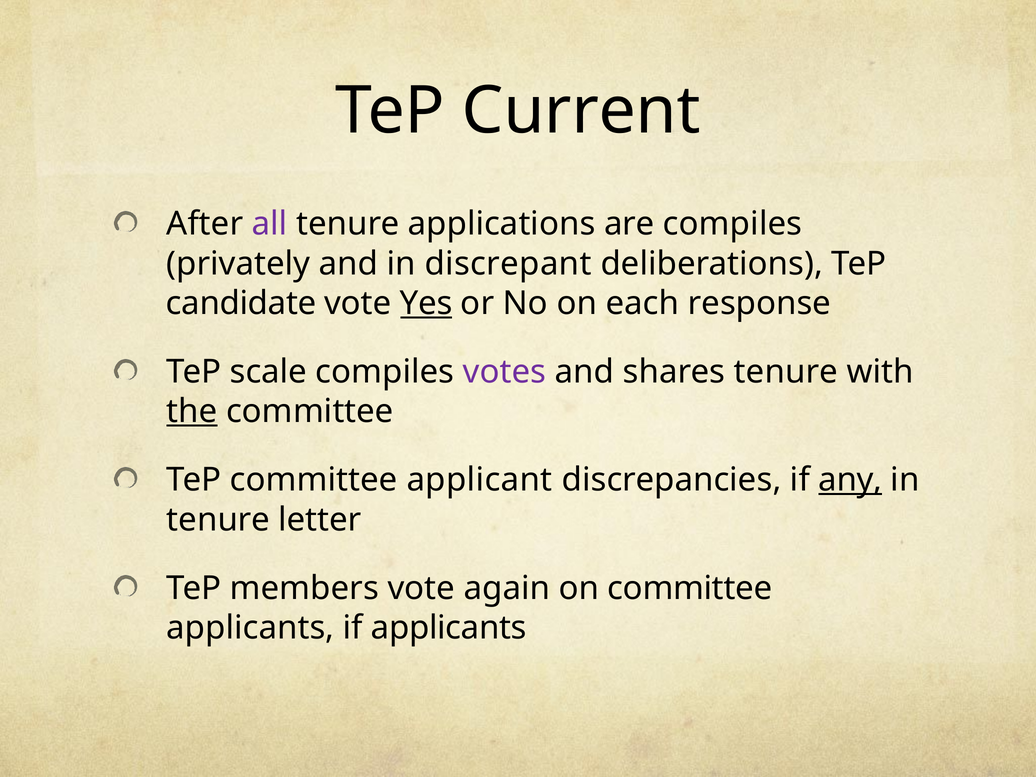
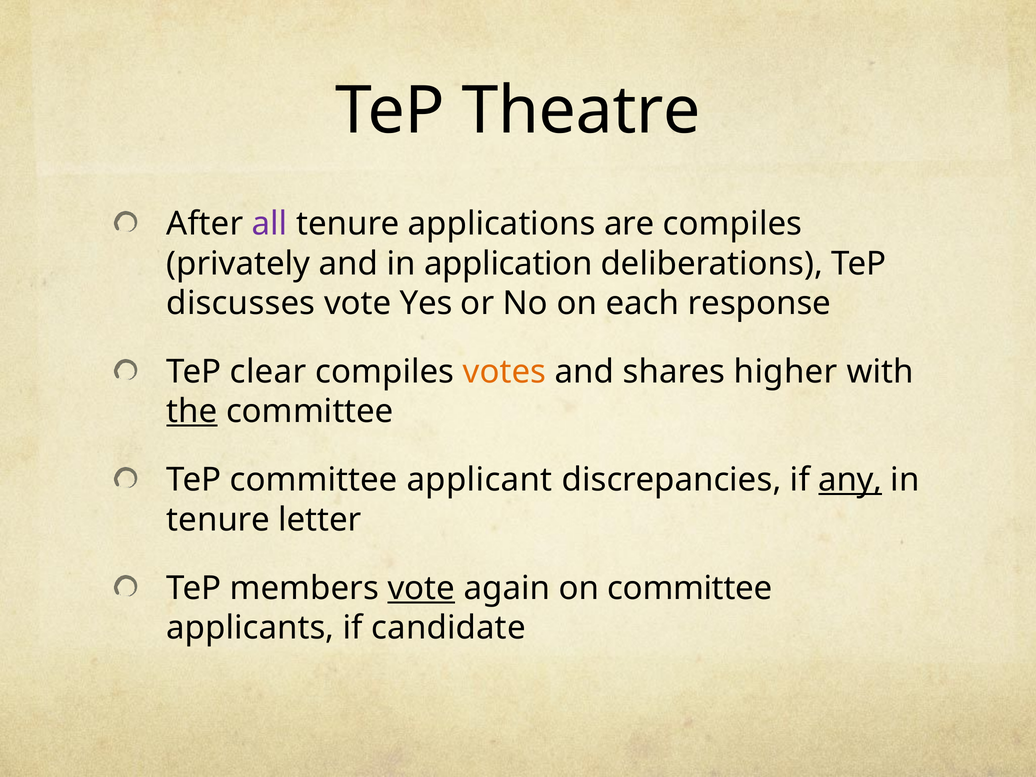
Current: Current -> Theatre
discrepant: discrepant -> application
candidate: candidate -> discusses
Yes underline: present -> none
scale: scale -> clear
votes colour: purple -> orange
shares tenure: tenure -> higher
vote at (421, 588) underline: none -> present
if applicants: applicants -> candidate
